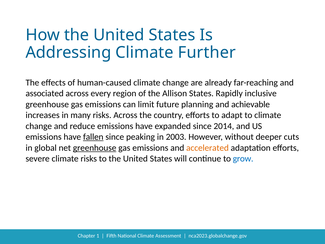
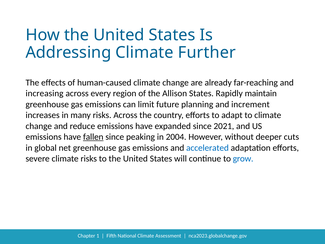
associated: associated -> increasing
inclusive: inclusive -> maintain
achievable: achievable -> increment
2014: 2014 -> 2021
2003: 2003 -> 2004
greenhouse at (95, 148) underline: present -> none
accelerated colour: orange -> blue
